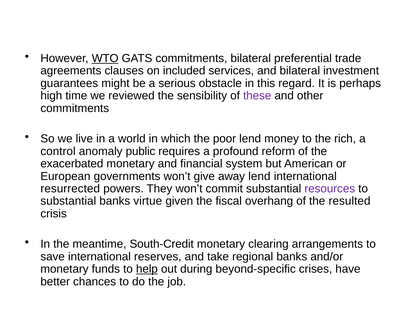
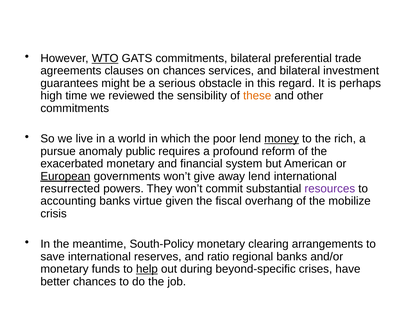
on included: included -> chances
these colour: purple -> orange
money underline: none -> present
control: control -> pursue
European underline: none -> present
substantial at (68, 201): substantial -> accounting
resulted: resulted -> mobilize
South-Credit: South-Credit -> South-Policy
take: take -> ratio
